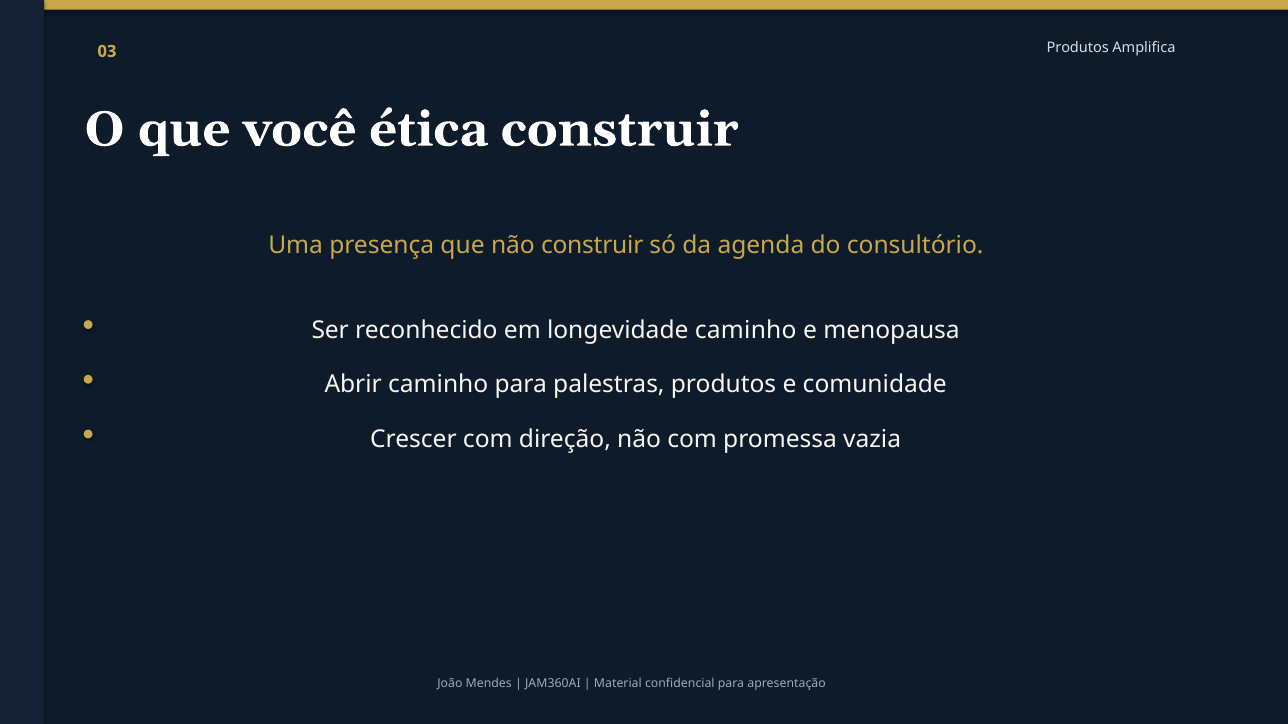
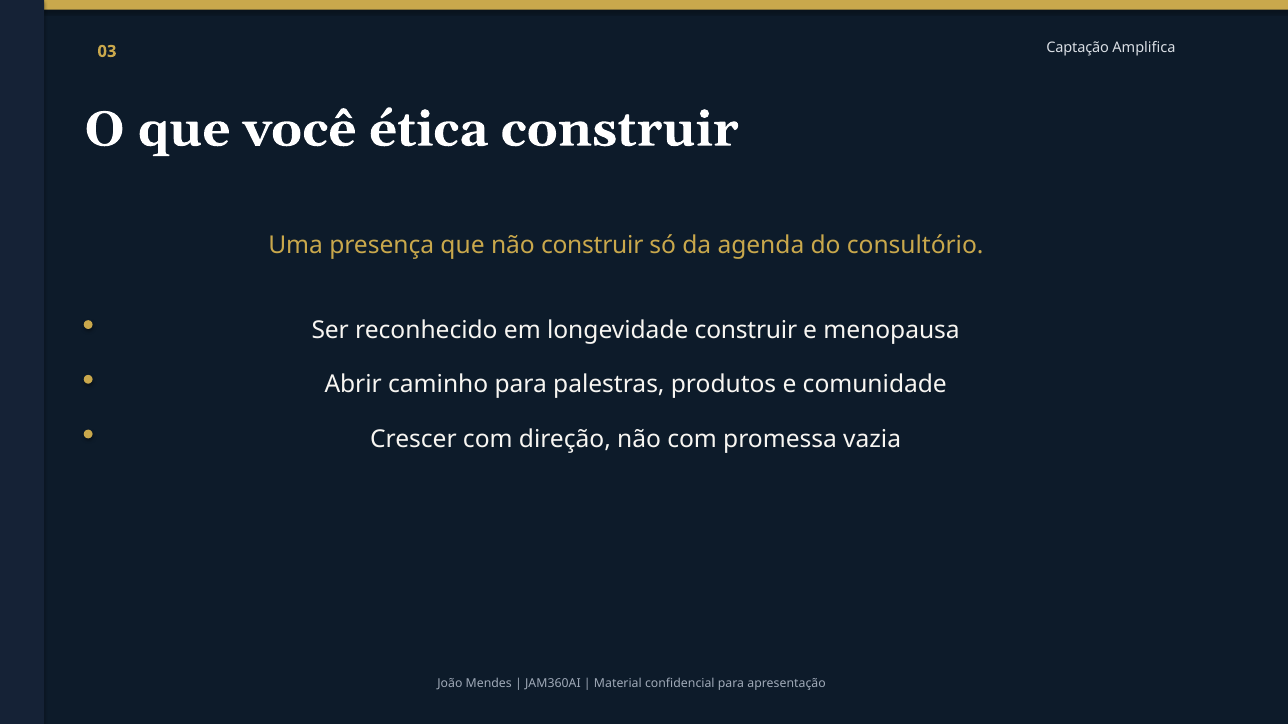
03 Produtos: Produtos -> Captação
longevidade caminho: caminho -> construir
